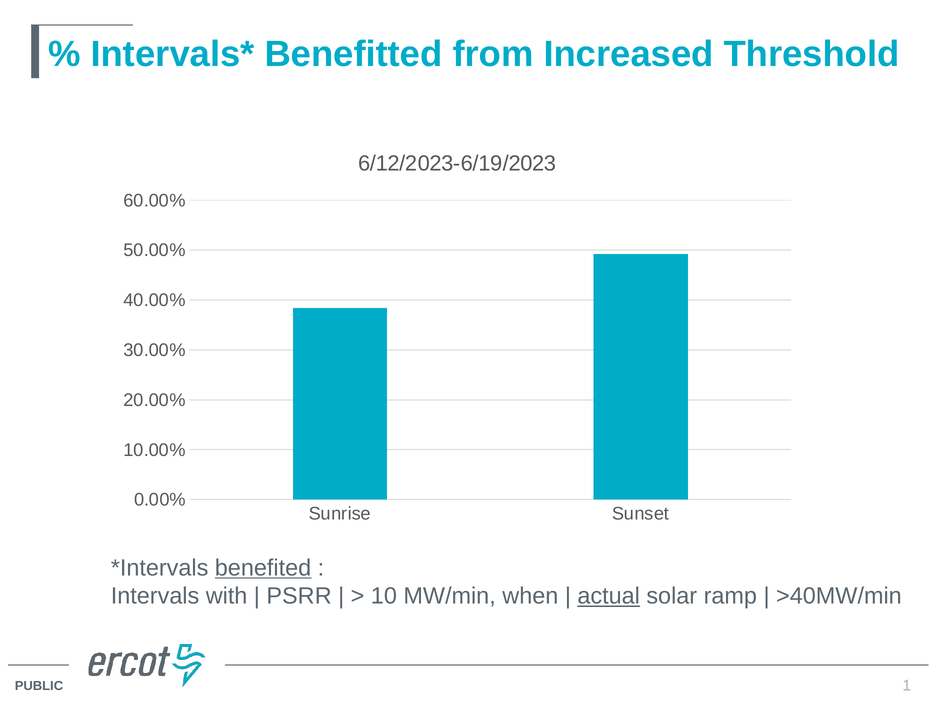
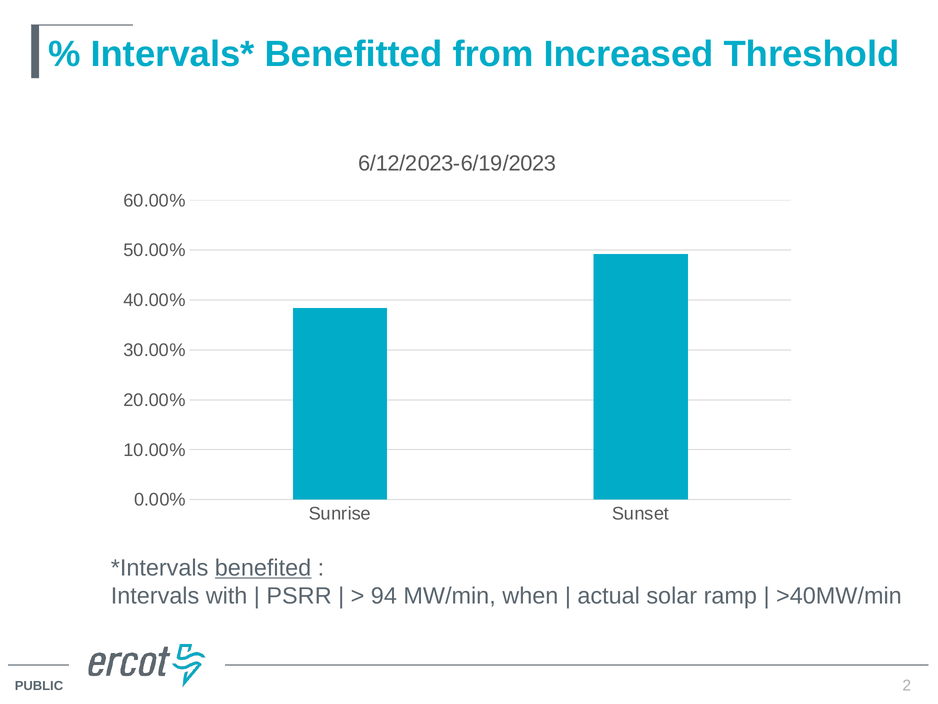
10: 10 -> 94
actual underline: present -> none
1: 1 -> 2
